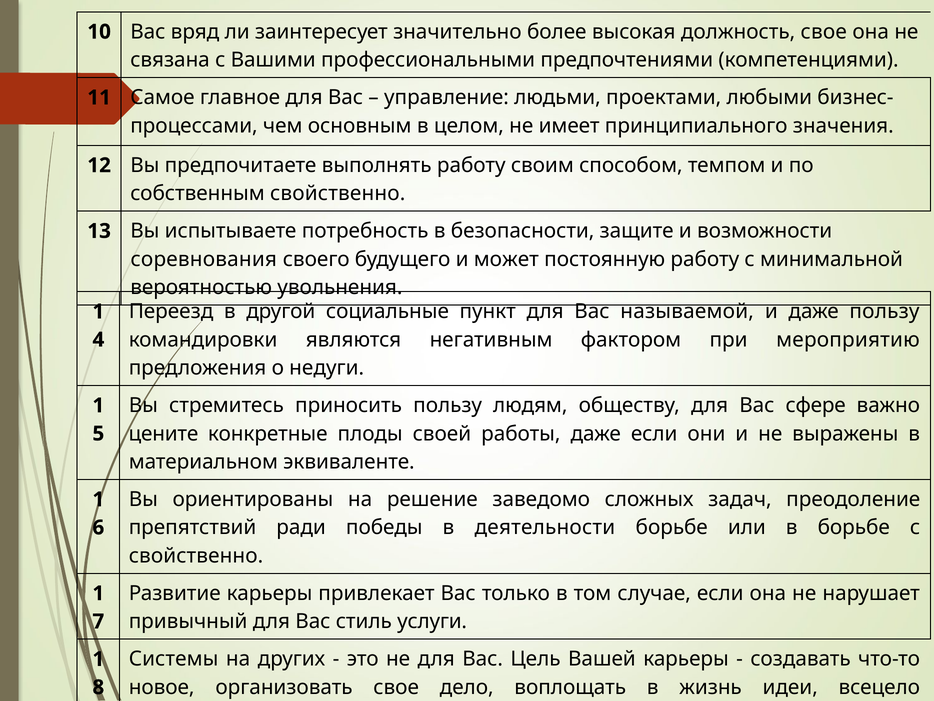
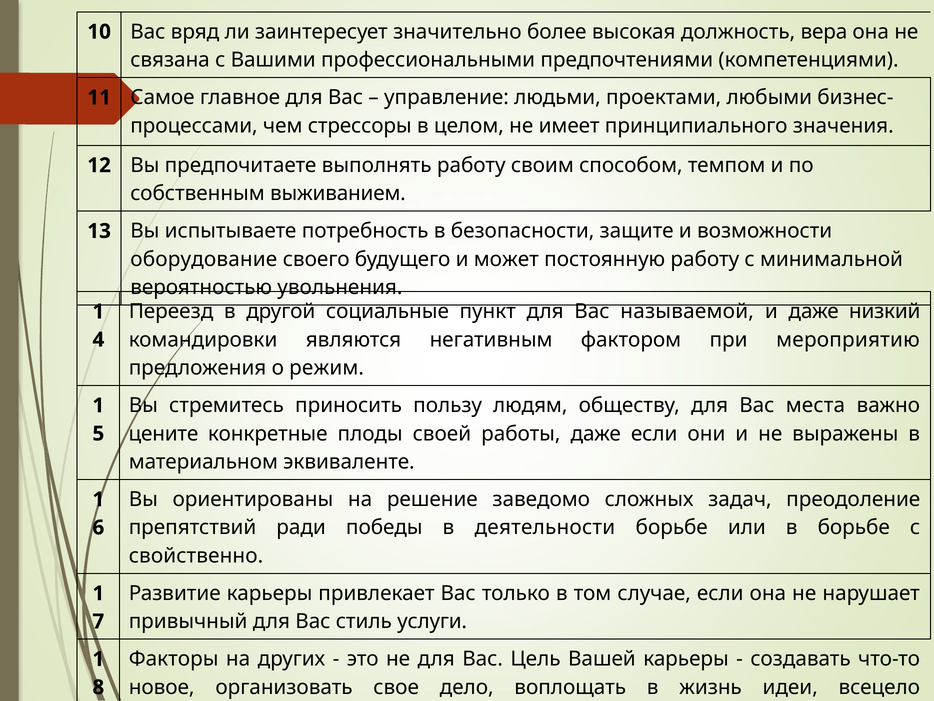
должность свое: свое -> вера
основным: основным -> стрессоры
собственным свойственно: свойственно -> выживанием
соревнования: соревнования -> оборудование
даже пользу: пользу -> низкий
недуги: недуги -> режим
сфере: сфере -> места
Системы: Системы -> Факторы
